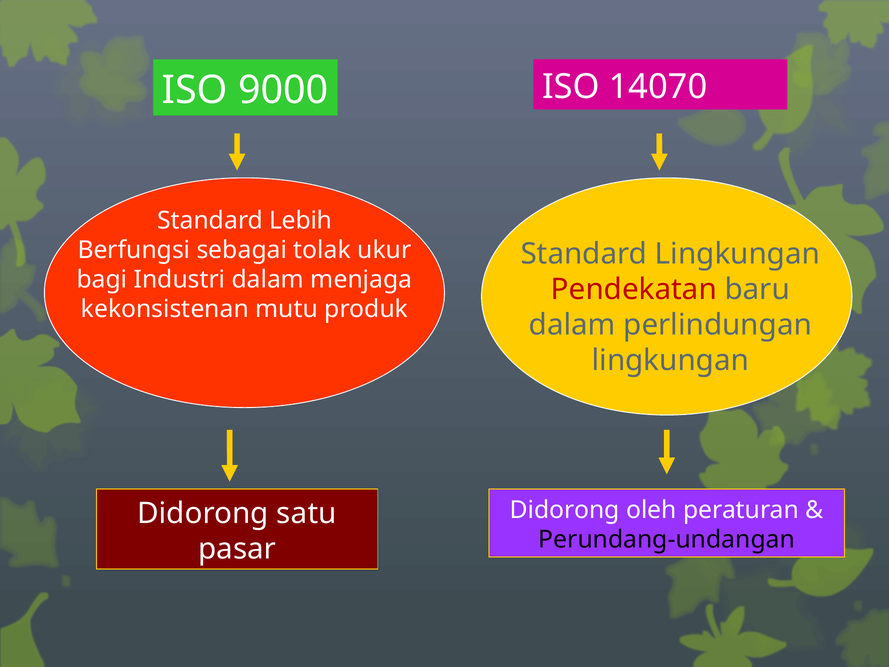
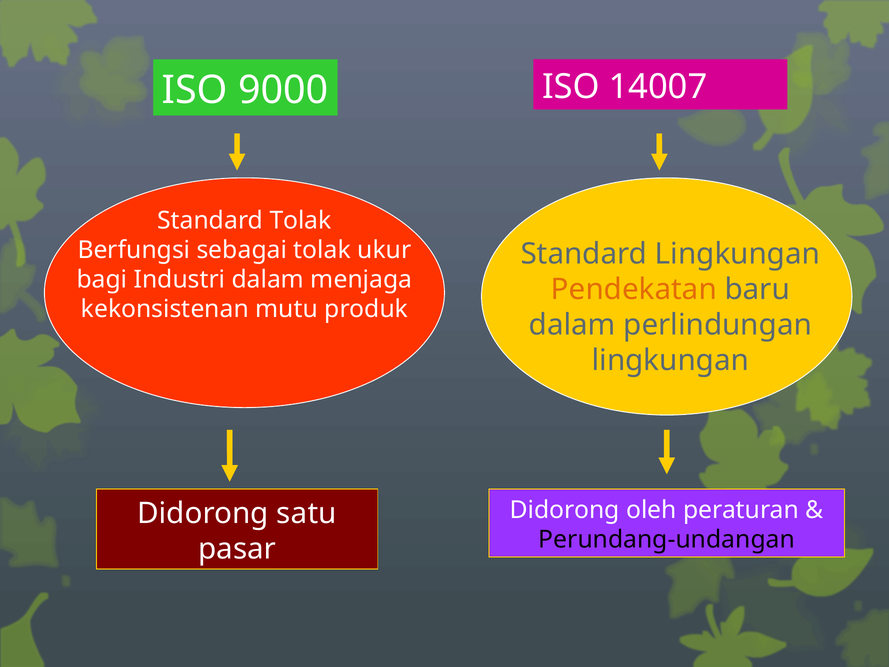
14070: 14070 -> 14007
Standard Lebih: Lebih -> Tolak
Pendekatan colour: red -> orange
